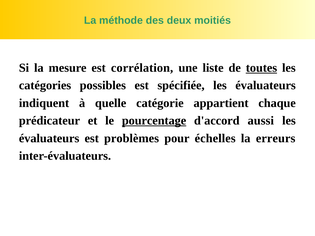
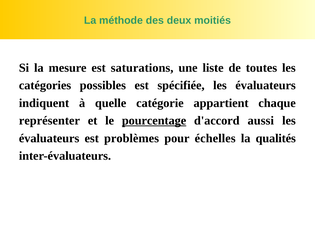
corrélation: corrélation -> saturations
toutes underline: present -> none
prédicateur: prédicateur -> représenter
erreurs: erreurs -> qualités
